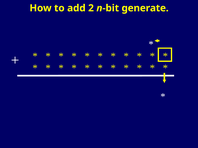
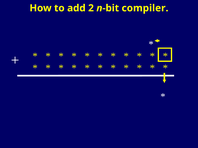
generate: generate -> compiler
